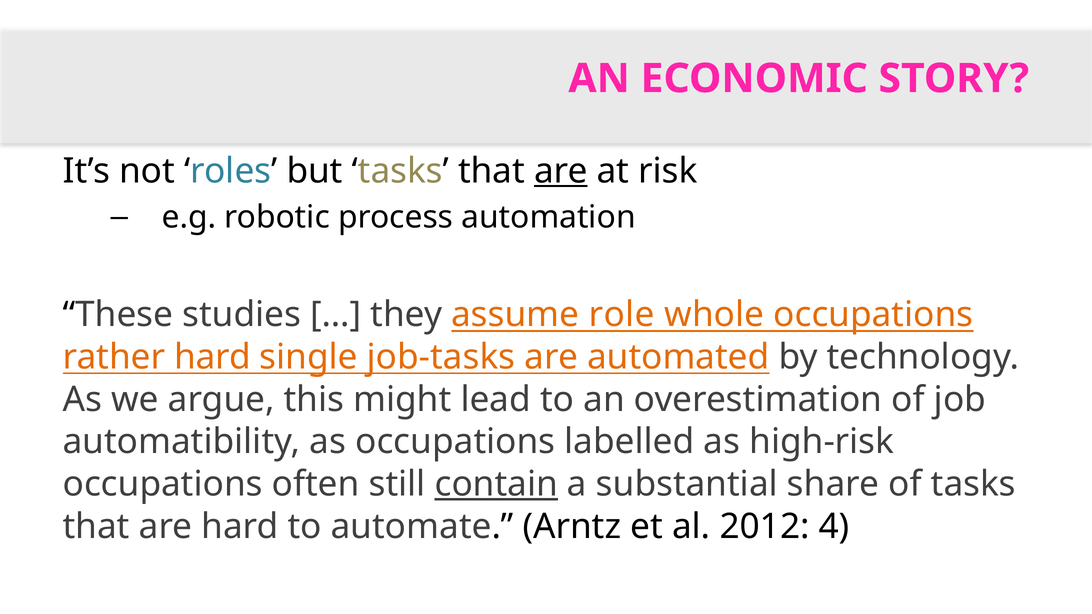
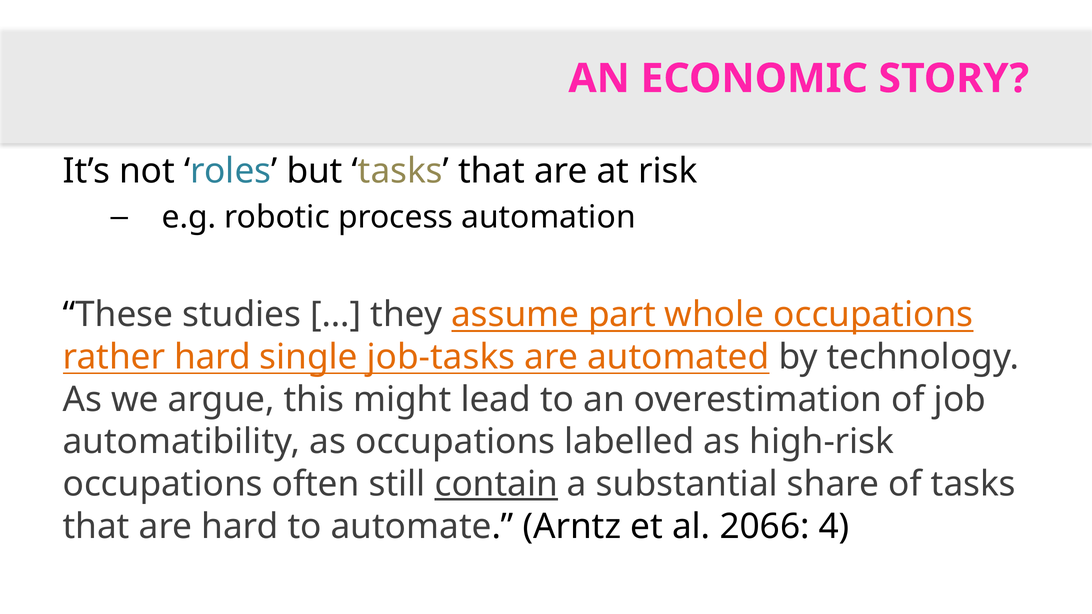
are at (561, 171) underline: present -> none
role: role -> part
2012: 2012 -> 2066
